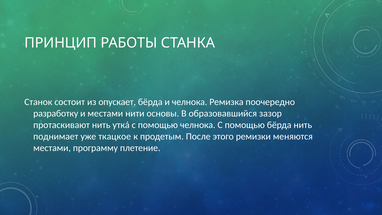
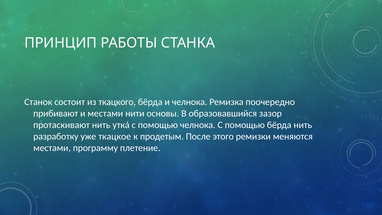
опускает: опускает -> ткацкого
разработку: разработку -> прибивают
поднимает: поднимает -> разработку
